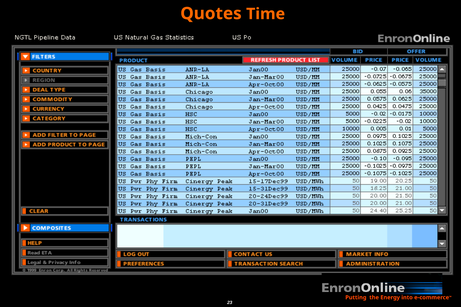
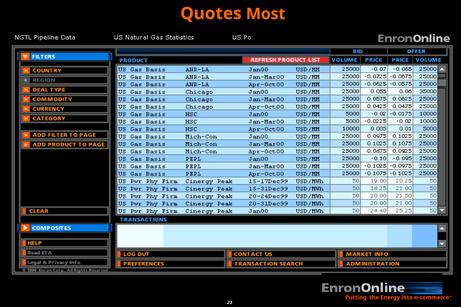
Time: Time -> Most
